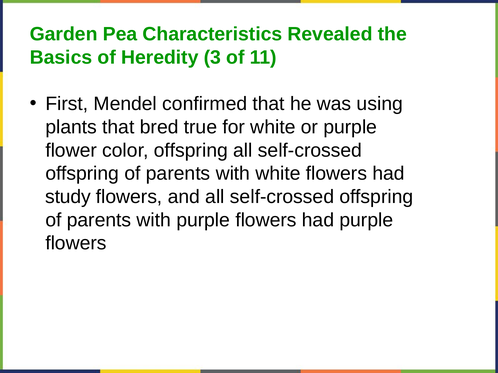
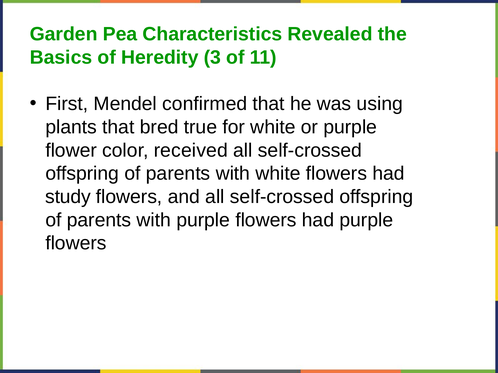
color offspring: offspring -> received
